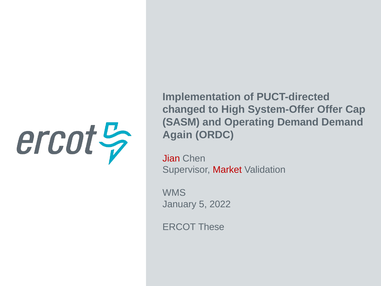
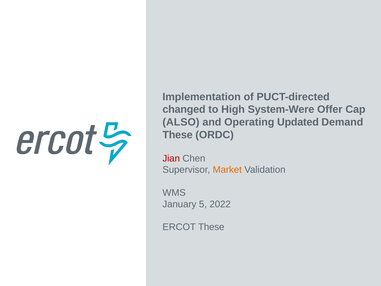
System-Offer: System-Offer -> System-Were
SASM: SASM -> ALSO
Operating Demand: Demand -> Updated
Again at (177, 135): Again -> These
Market colour: red -> orange
